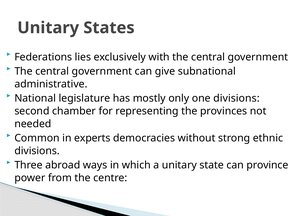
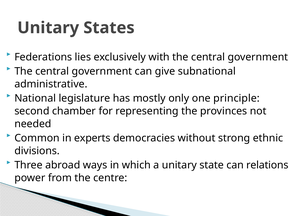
one divisions: divisions -> principle
province: province -> relations
